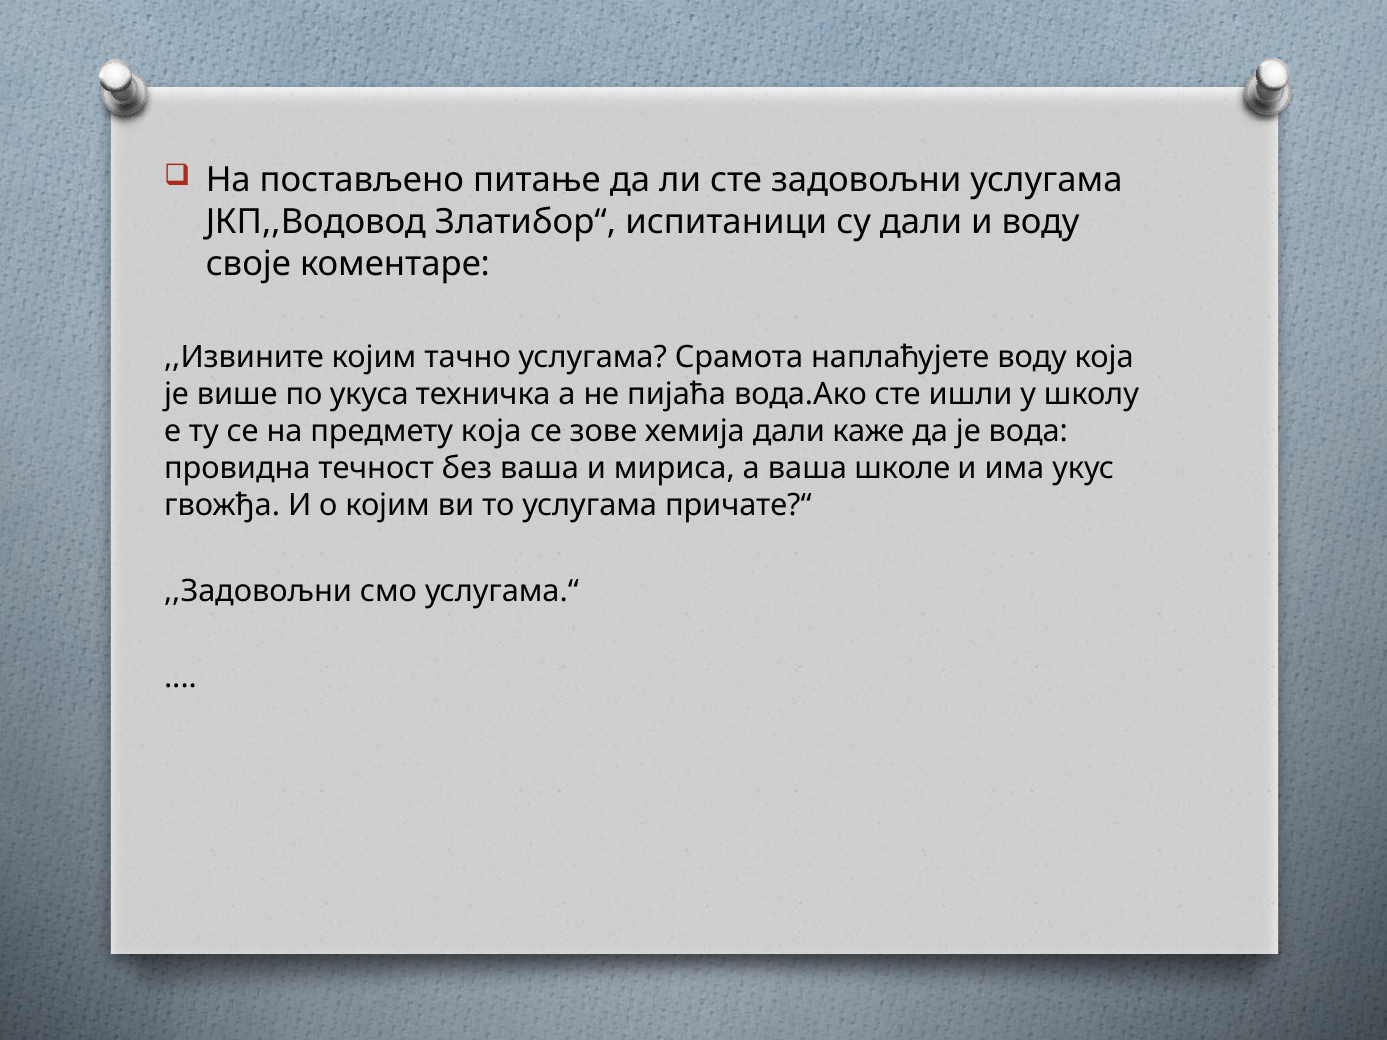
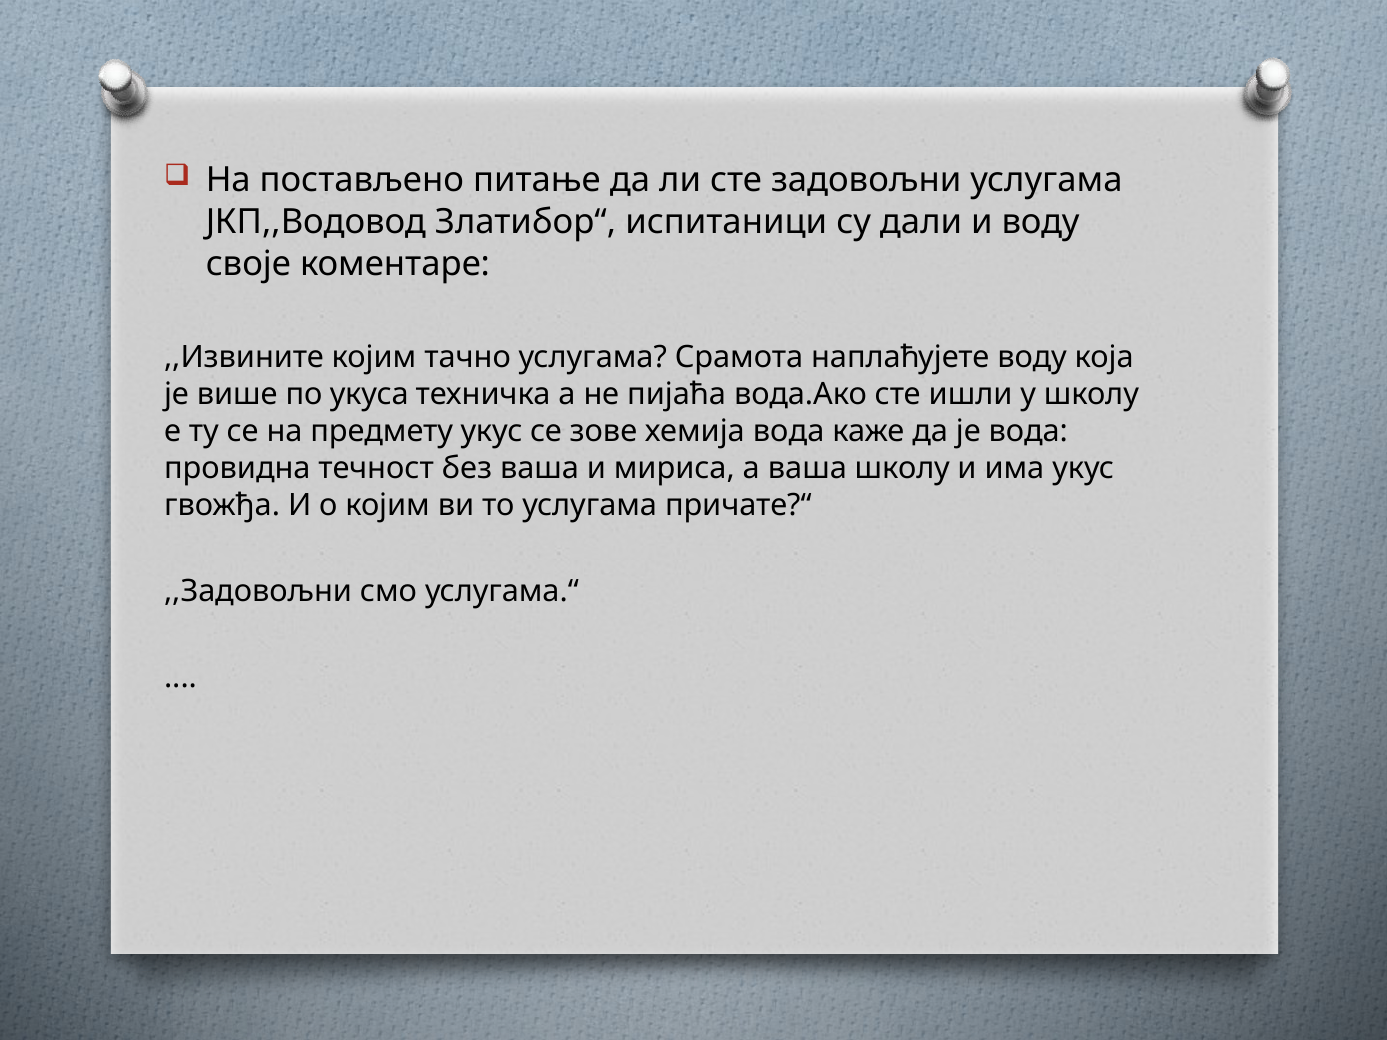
предмету која: која -> укус
хемија дали: дали -> вода
ваша школе: школе -> школу
